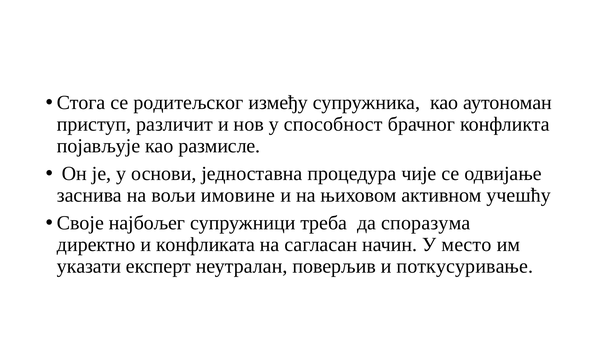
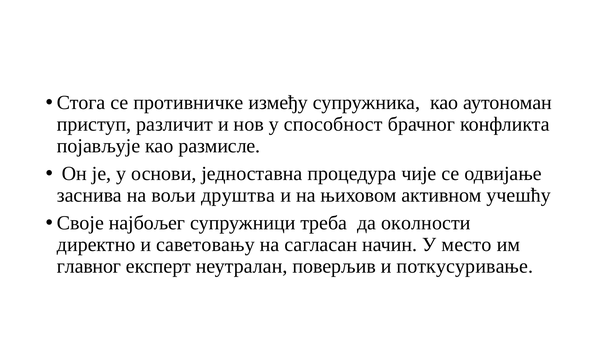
родитељског: родитељског -> противничке
имовине: имовине -> друштва
споразума: споразума -> околности
конфликата: конфликата -> саветовању
указати: указати -> главног
